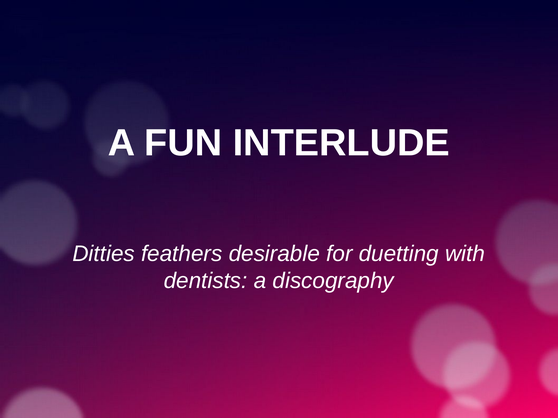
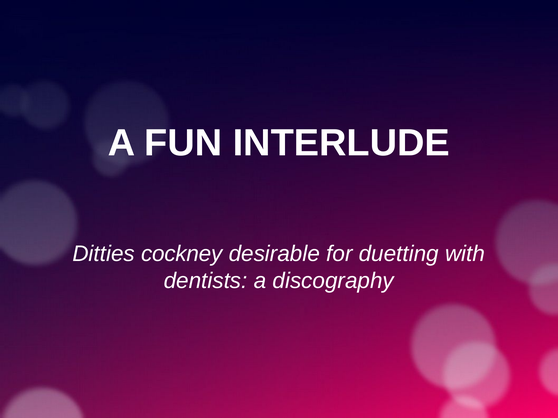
feathers: feathers -> cockney
